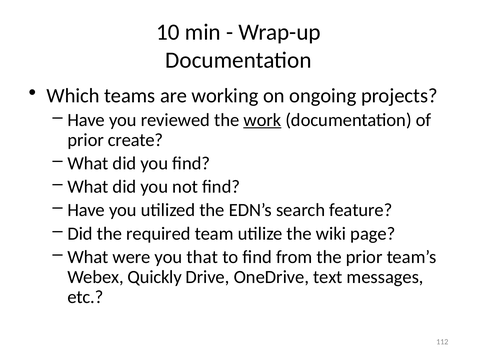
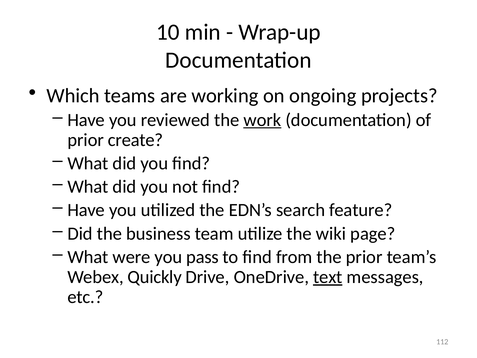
required: required -> business
that: that -> pass
text underline: none -> present
